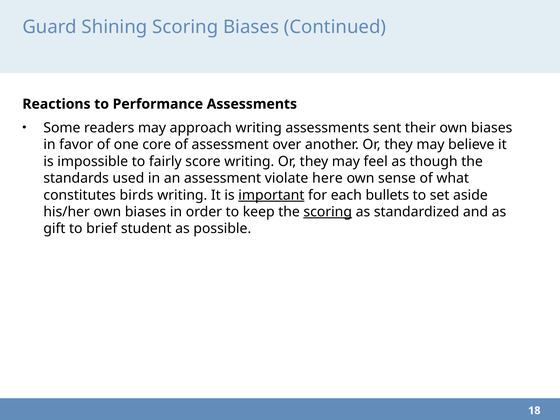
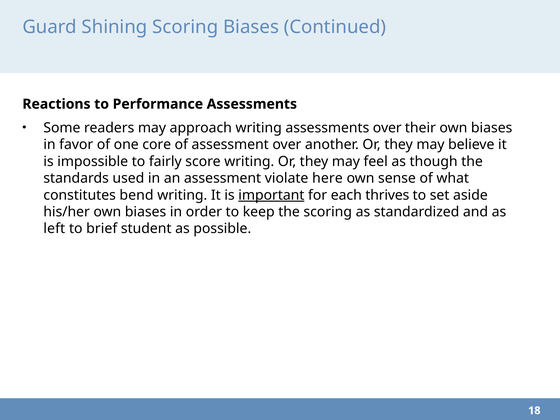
assessments sent: sent -> over
birds: birds -> bend
bullets: bullets -> thrives
scoring at (328, 212) underline: present -> none
gift: gift -> left
